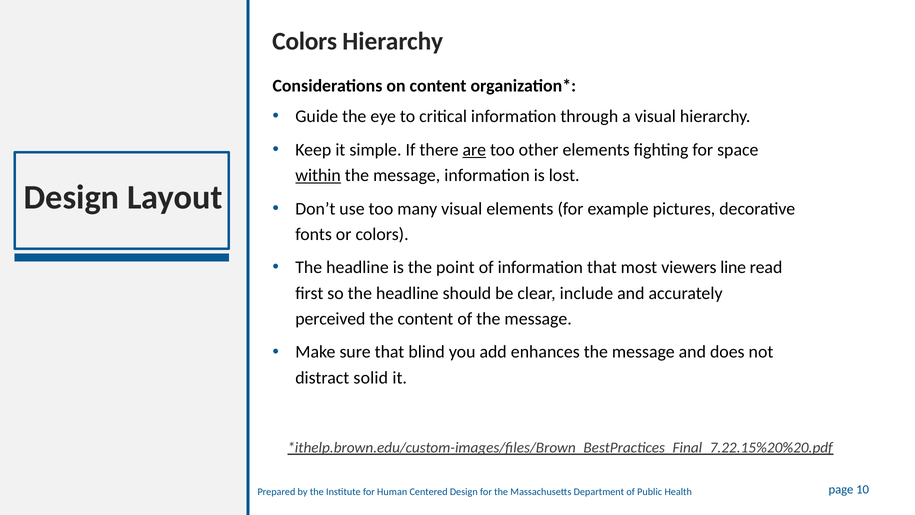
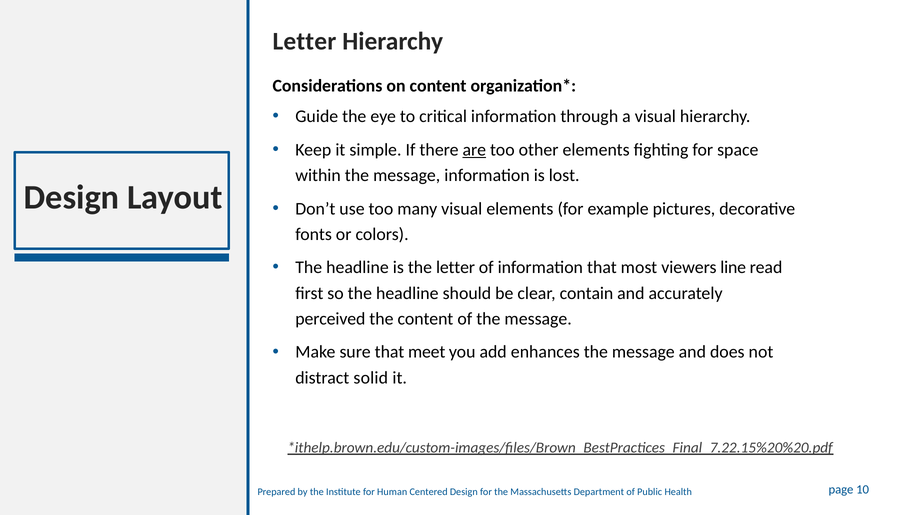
Colors at (305, 42): Colors -> Letter
within underline: present -> none
the point: point -> letter
include: include -> contain
blind: blind -> meet
